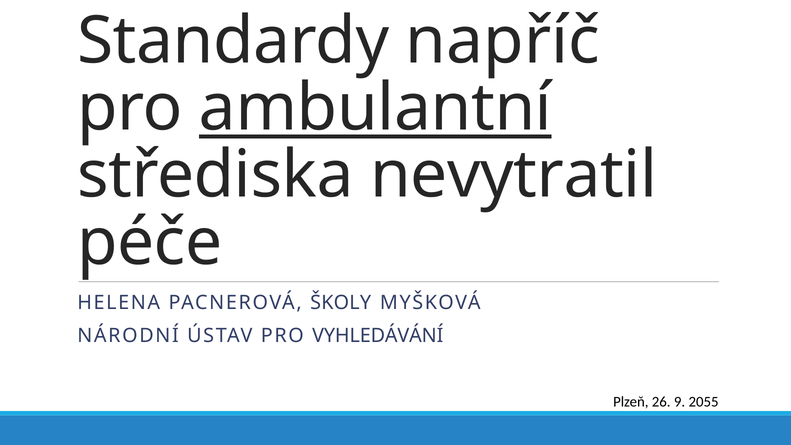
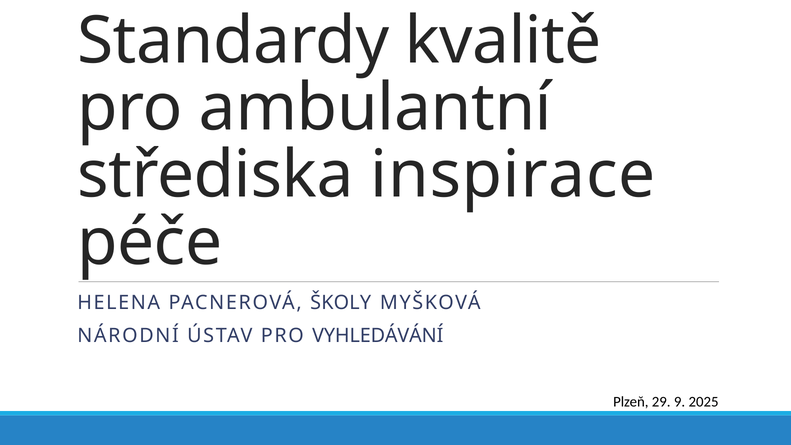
napříč: napříč -> kvalitě
ambulantní underline: present -> none
nevytratil: nevytratil -> inspirace
26: 26 -> 29
2055: 2055 -> 2025
